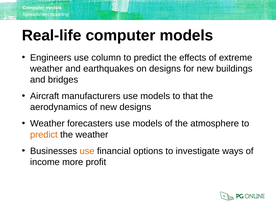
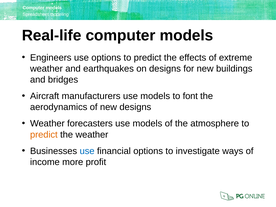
use column: column -> options
that: that -> font
use at (87, 151) colour: orange -> blue
